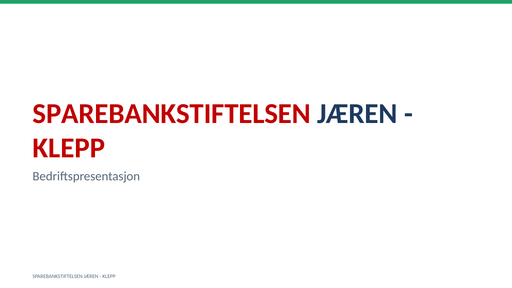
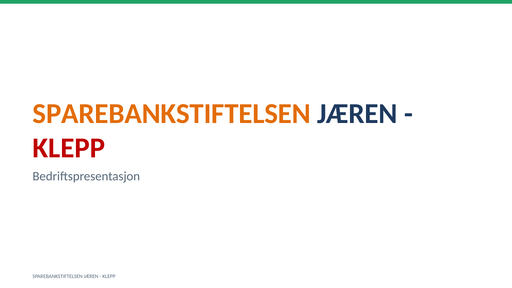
SPAREBANKSTIFTELSEN at (172, 114) colour: red -> orange
